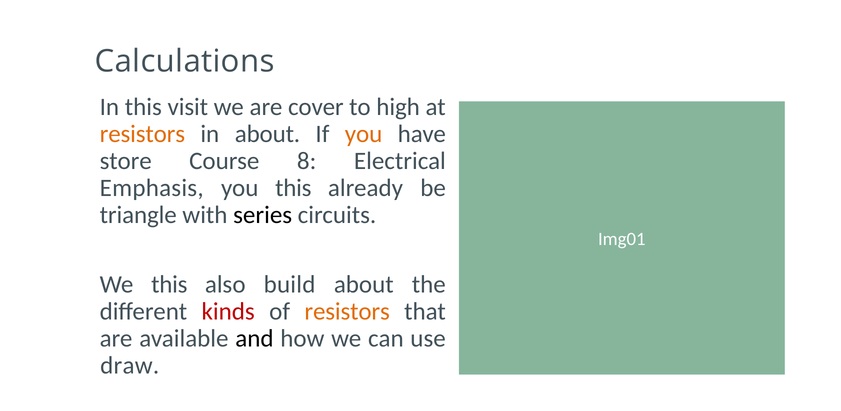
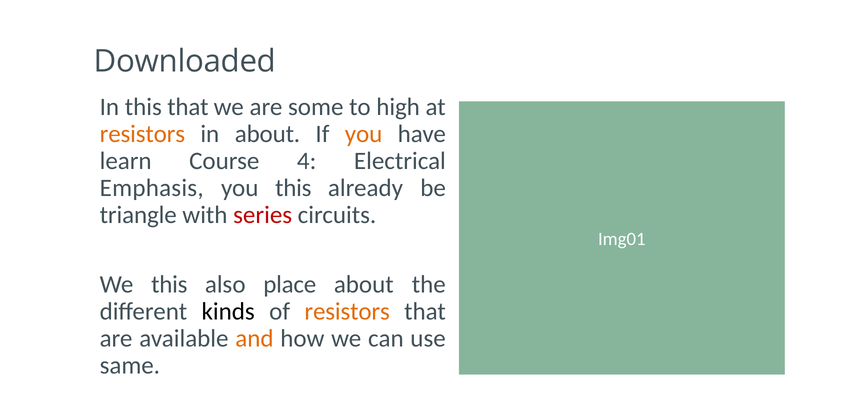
Calculations: Calculations -> Downloaded
this visit: visit -> that
cover: cover -> some
store: store -> learn
8: 8 -> 4
series colour: black -> red
build: build -> place
kinds colour: red -> black
and colour: black -> orange
draw: draw -> same
